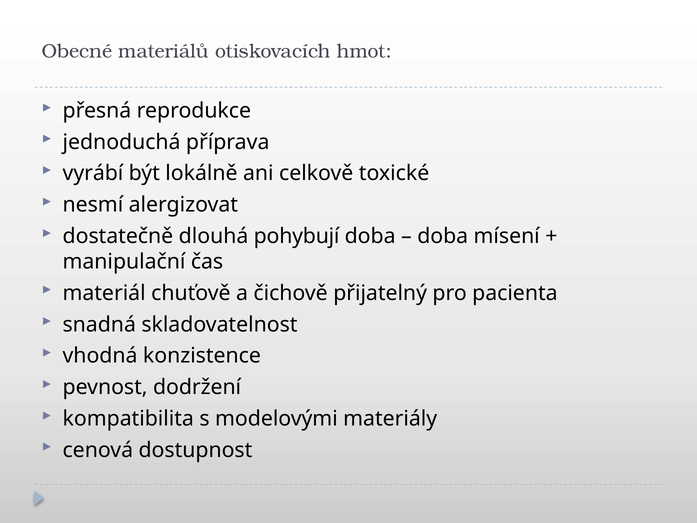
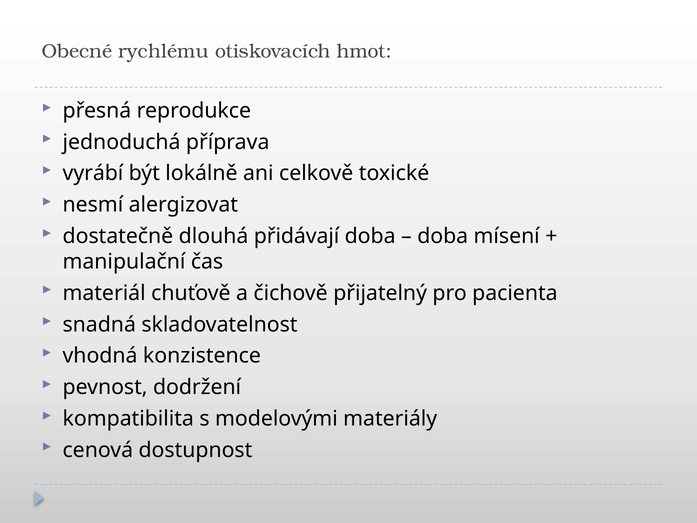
materiálů: materiálů -> rychlému
pohybují: pohybují -> přidávají
